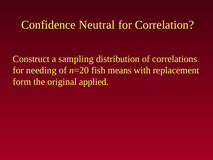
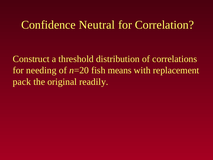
sampling: sampling -> threshold
form: form -> pack
applied: applied -> readily
